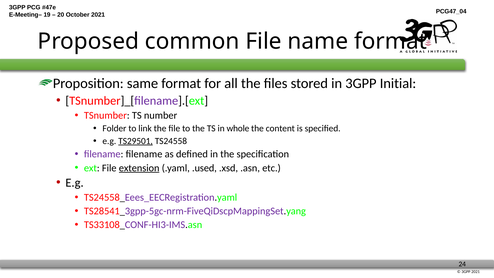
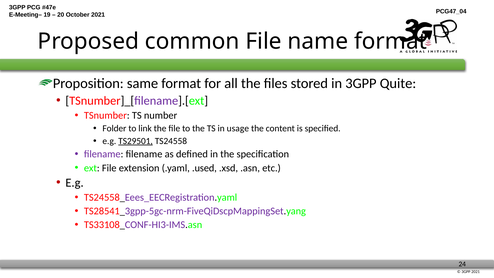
Initial: Initial -> Quite
whole: whole -> usage
extension underline: present -> none
